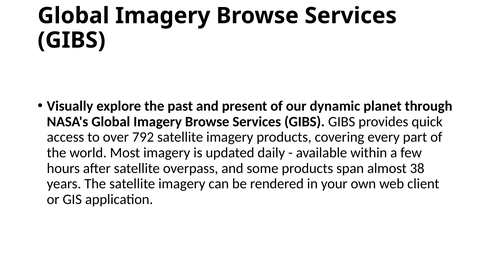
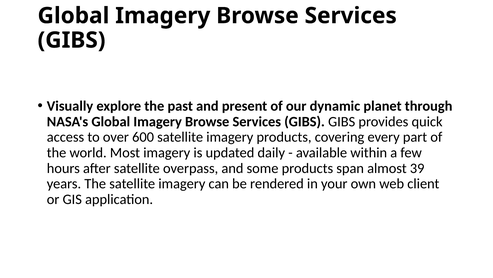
792: 792 -> 600
38: 38 -> 39
